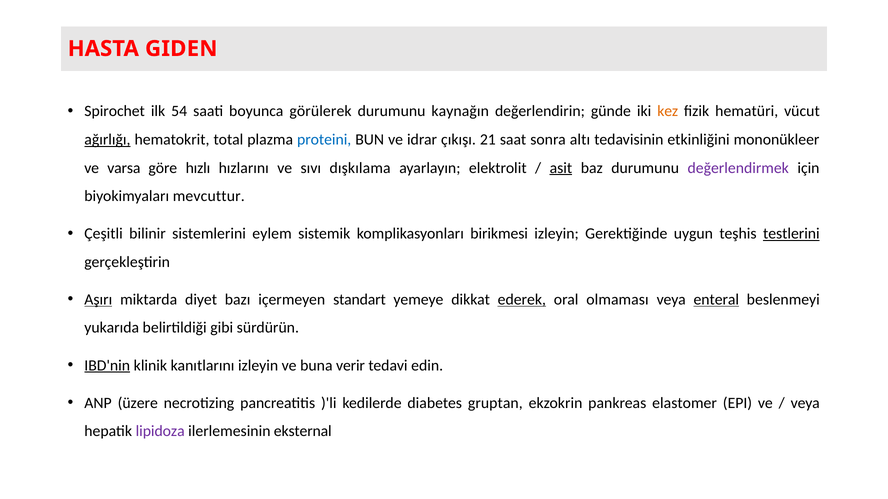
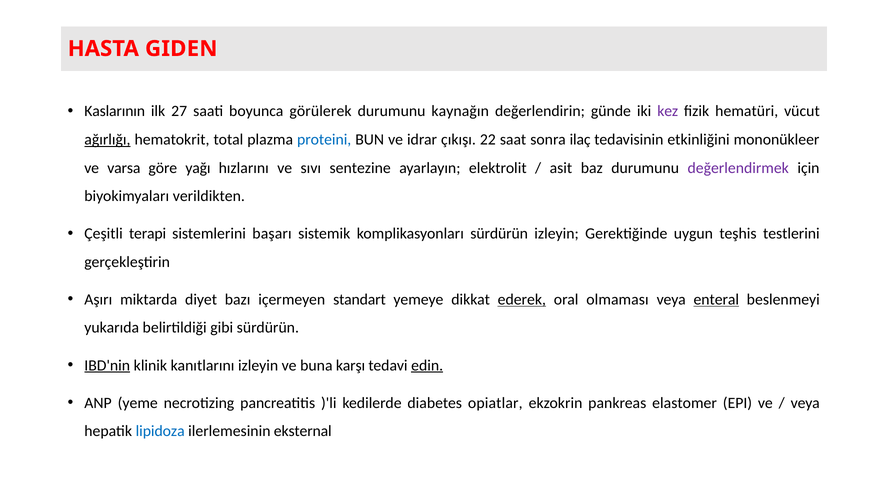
Spirochet: Spirochet -> Kaslarının
54: 54 -> 27
kez colour: orange -> purple
21: 21 -> 22
altı: altı -> ilaç
hızlı: hızlı -> yağı
dışkılama: dışkılama -> sentezine
asit underline: present -> none
mevcuttur: mevcuttur -> verildikten
bilinir: bilinir -> terapi
eylem: eylem -> başarı
komplikasyonları birikmesi: birikmesi -> sürdürün
testlerini underline: present -> none
Aşırı underline: present -> none
verir: verir -> karşı
edin underline: none -> present
üzere: üzere -> yeme
gruptan: gruptan -> opiatlar
lipidoza colour: purple -> blue
